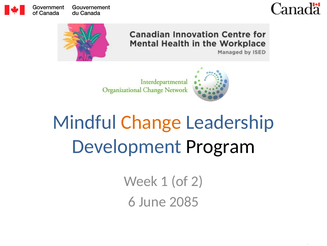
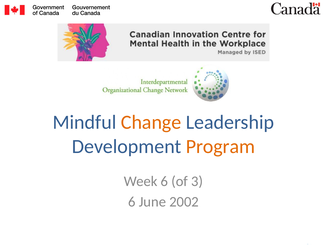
Program colour: black -> orange
Week 1: 1 -> 6
of 2: 2 -> 3
2085: 2085 -> 2002
